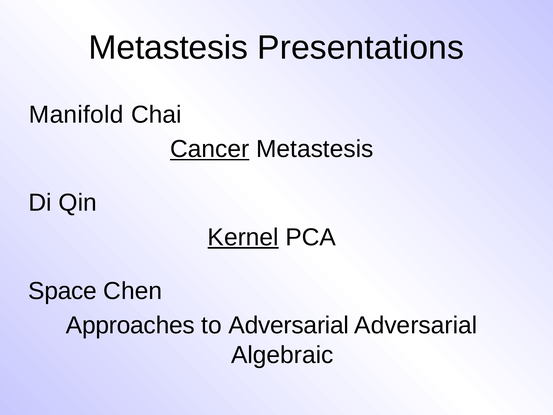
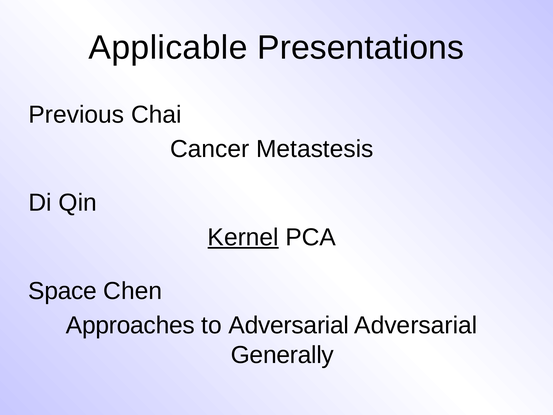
Metastesis at (168, 48): Metastesis -> Applicable
Manifold: Manifold -> Previous
Cancer underline: present -> none
Algebraic: Algebraic -> Generally
